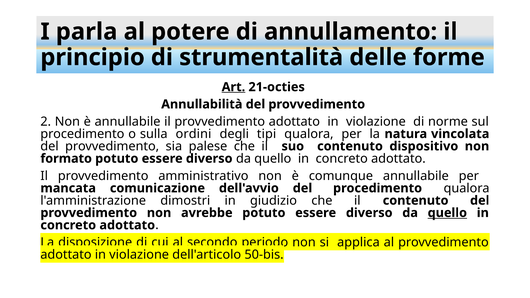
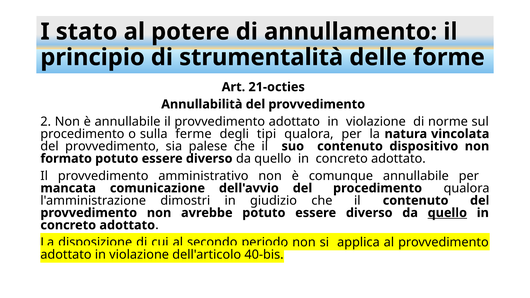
parla: parla -> stato
Art underline: present -> none
ordini: ordini -> ferme
50-bis: 50-bis -> 40-bis
